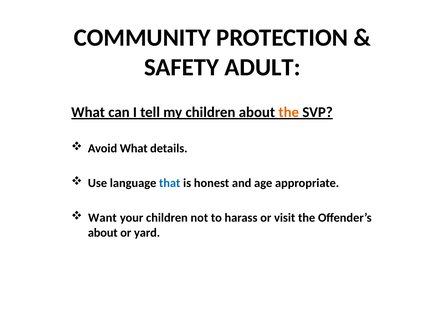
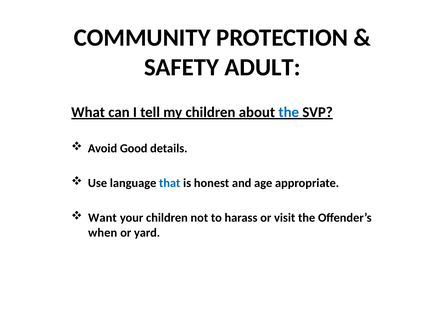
the at (289, 112) colour: orange -> blue
Avoid What: What -> Good
about at (103, 232): about -> when
